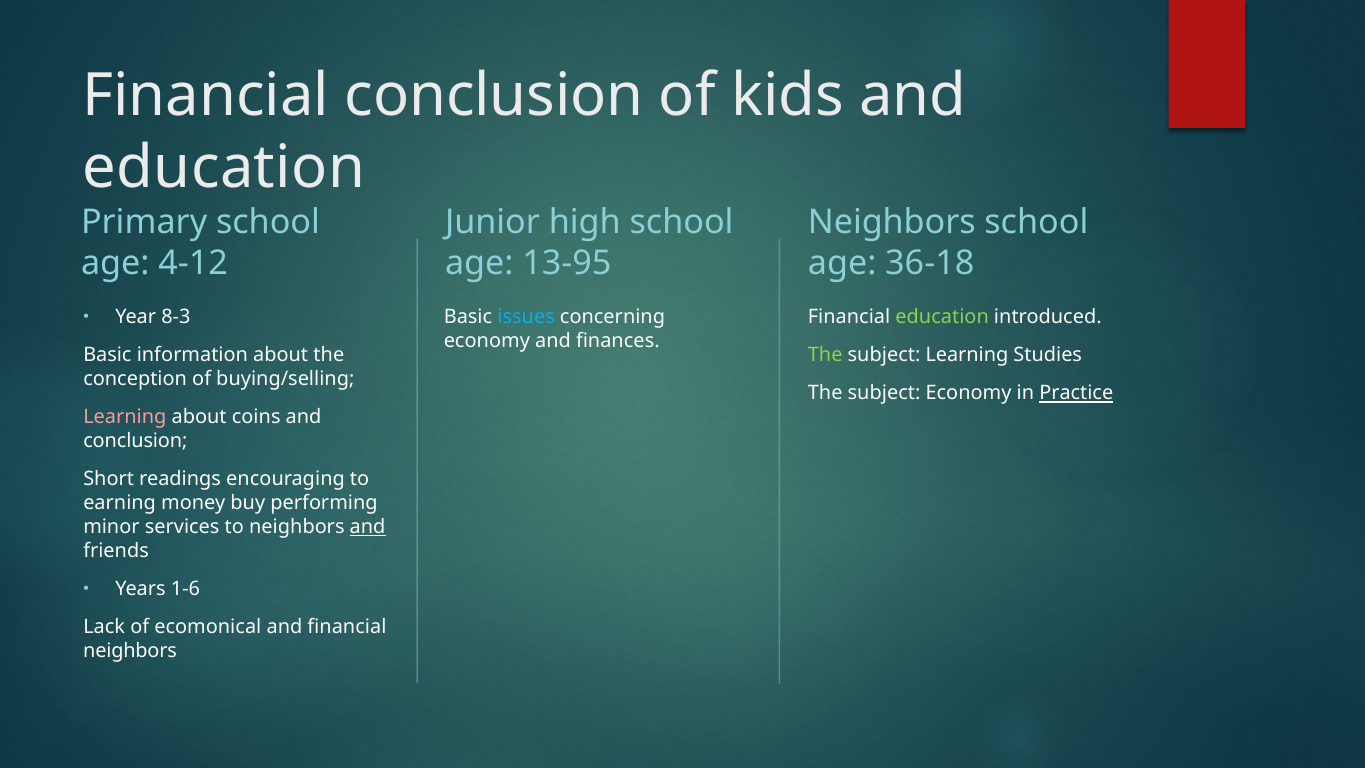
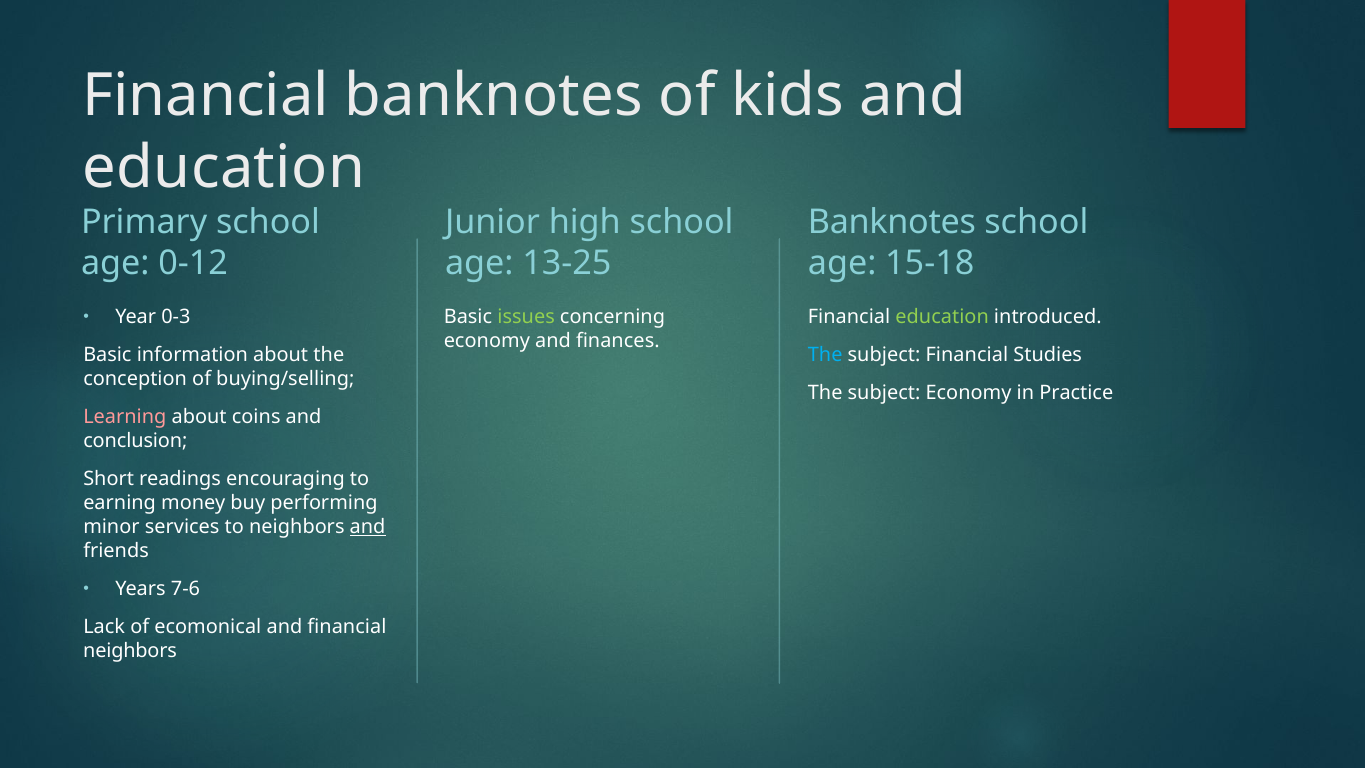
Financial conclusion: conclusion -> banknotes
Neighbors at (892, 222): Neighbors -> Banknotes
4-12: 4-12 -> 0-12
13-95: 13-95 -> 13-25
36-18: 36-18 -> 15-18
8-3: 8-3 -> 0-3
issues colour: light blue -> light green
The at (825, 355) colour: light green -> light blue
subject Learning: Learning -> Financial
Practice underline: present -> none
1-6: 1-6 -> 7-6
